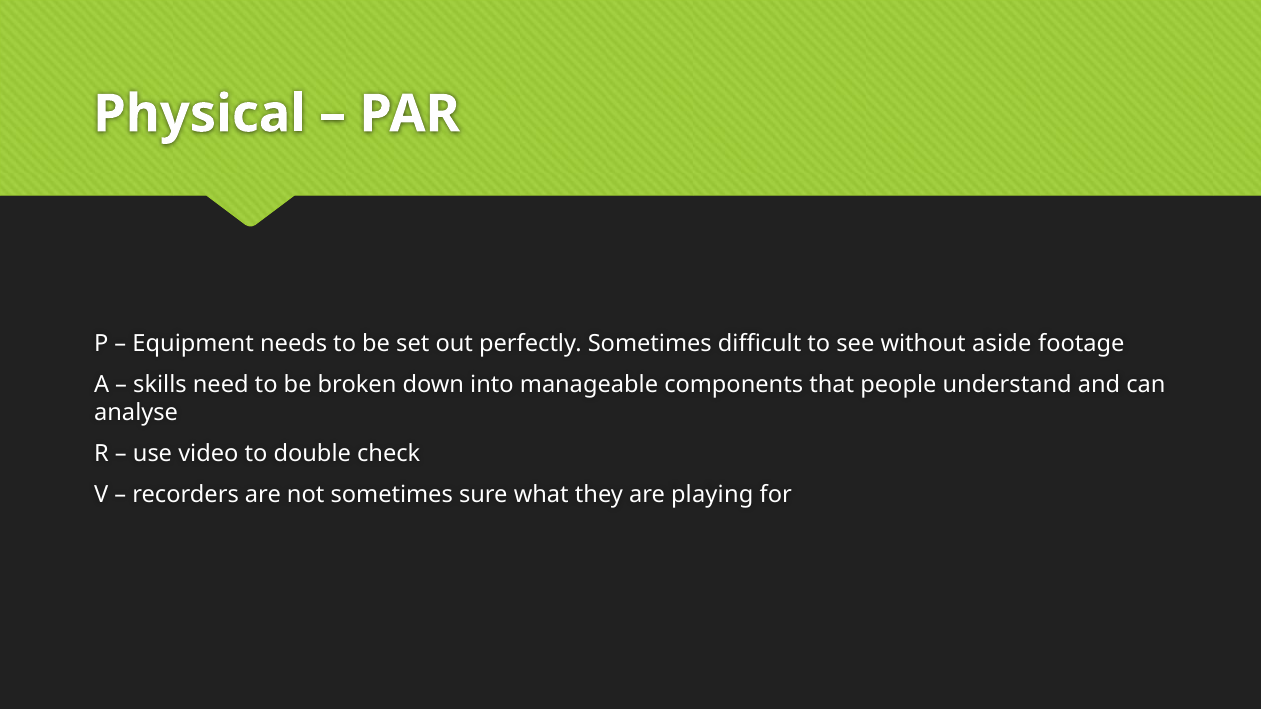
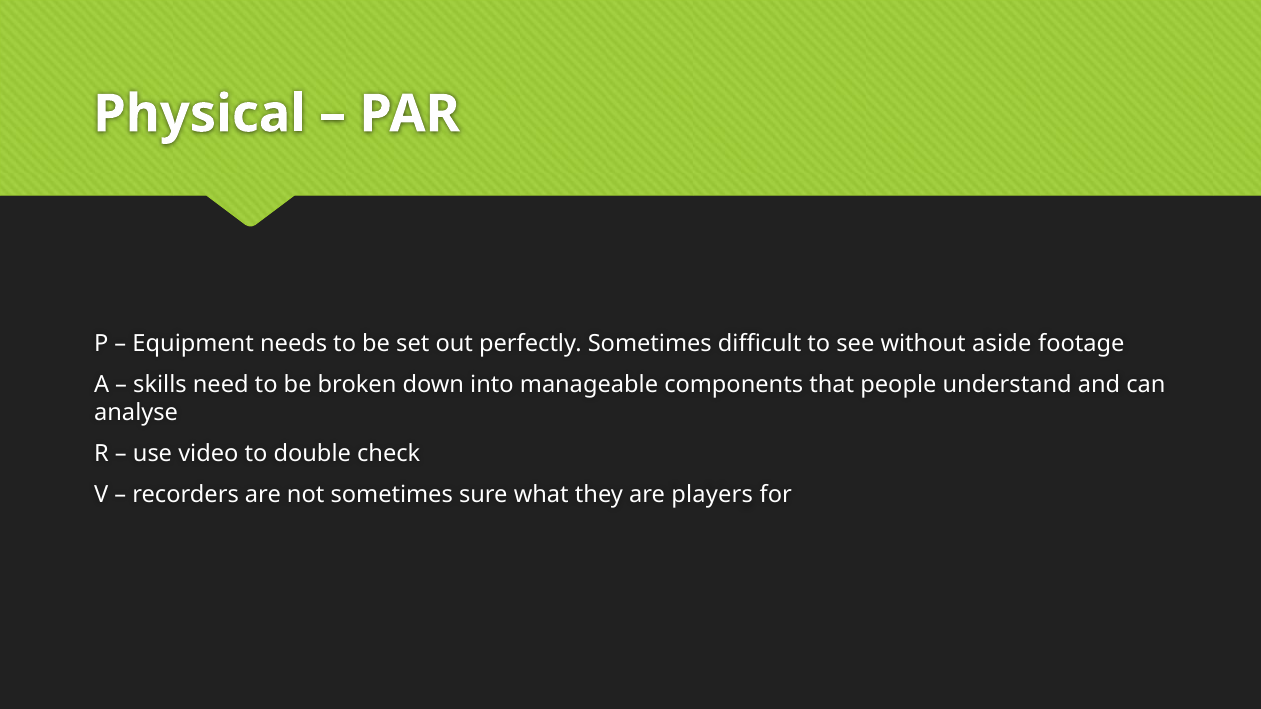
playing: playing -> players
